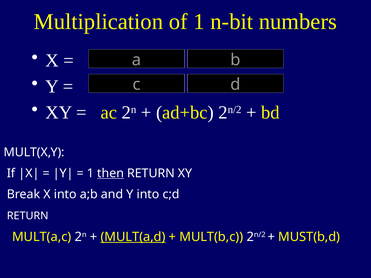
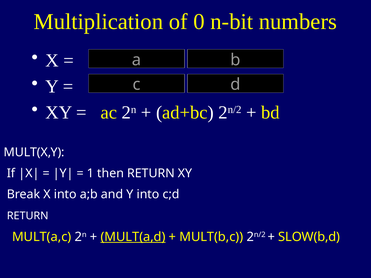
of 1: 1 -> 0
then underline: present -> none
MUST(b,d: MUST(b,d -> SLOW(b,d
